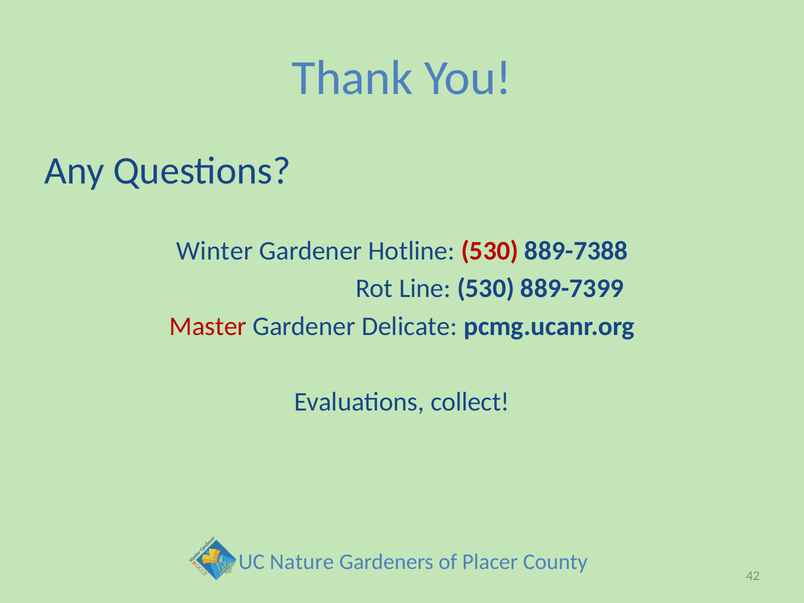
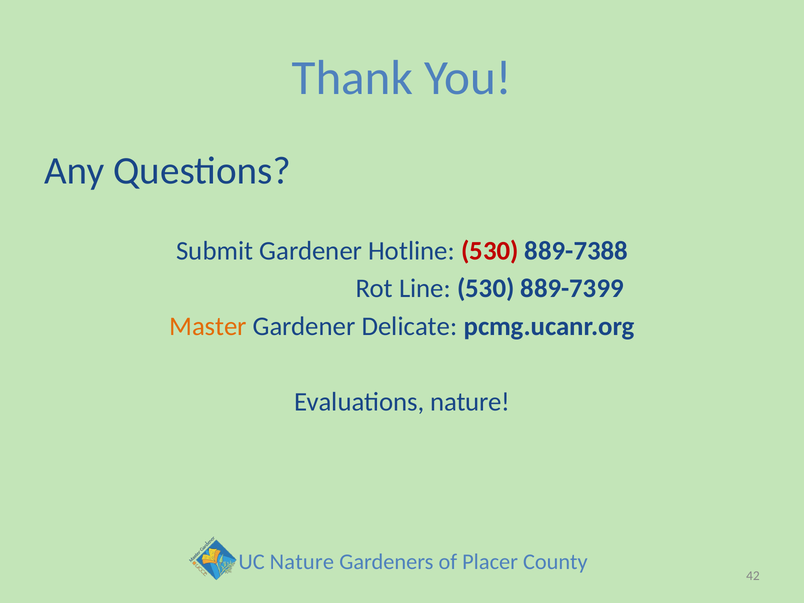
Winter: Winter -> Submit
Master colour: red -> orange
Evaluations collect: collect -> nature
